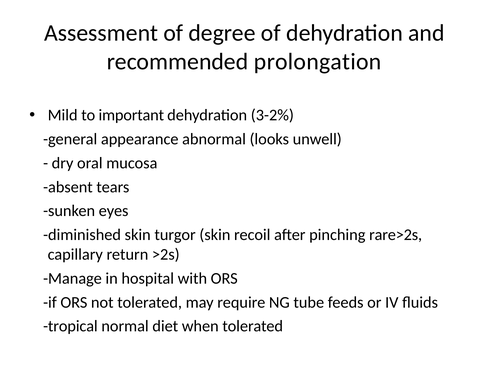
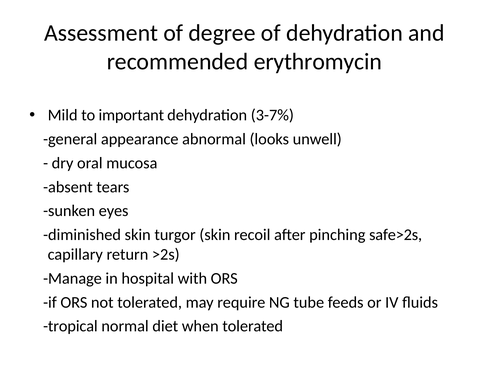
prolongation: prolongation -> erythromycin
3-2%: 3-2% -> 3-7%
rare>2s: rare>2s -> safe>2s
